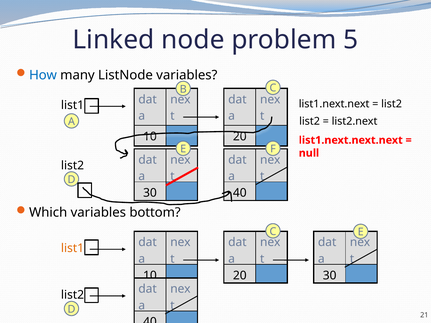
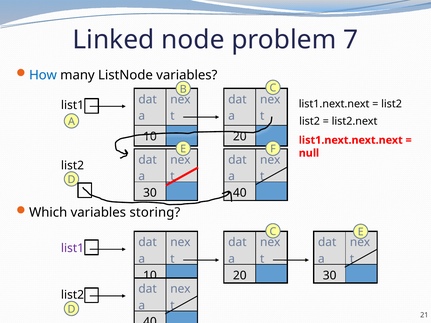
5: 5 -> 7
bottom: bottom -> storing
list1 at (73, 248) colour: orange -> purple
